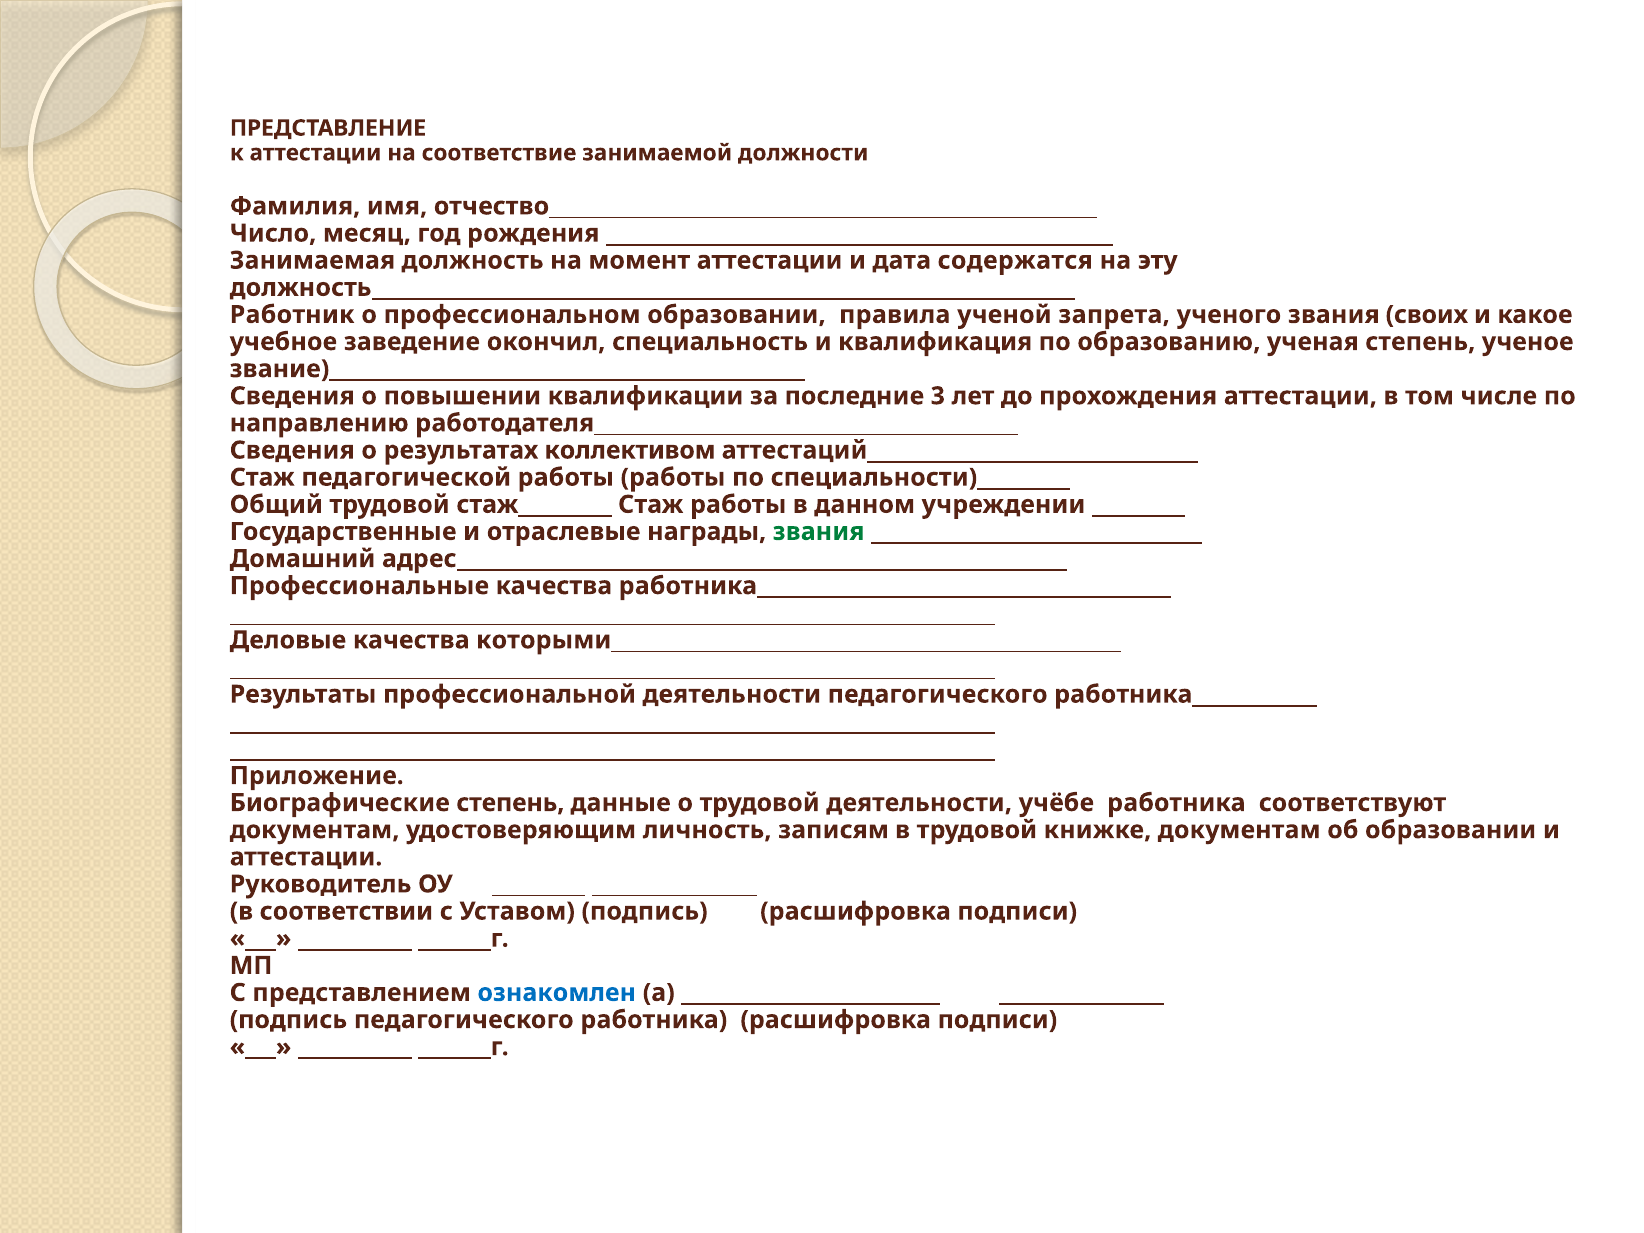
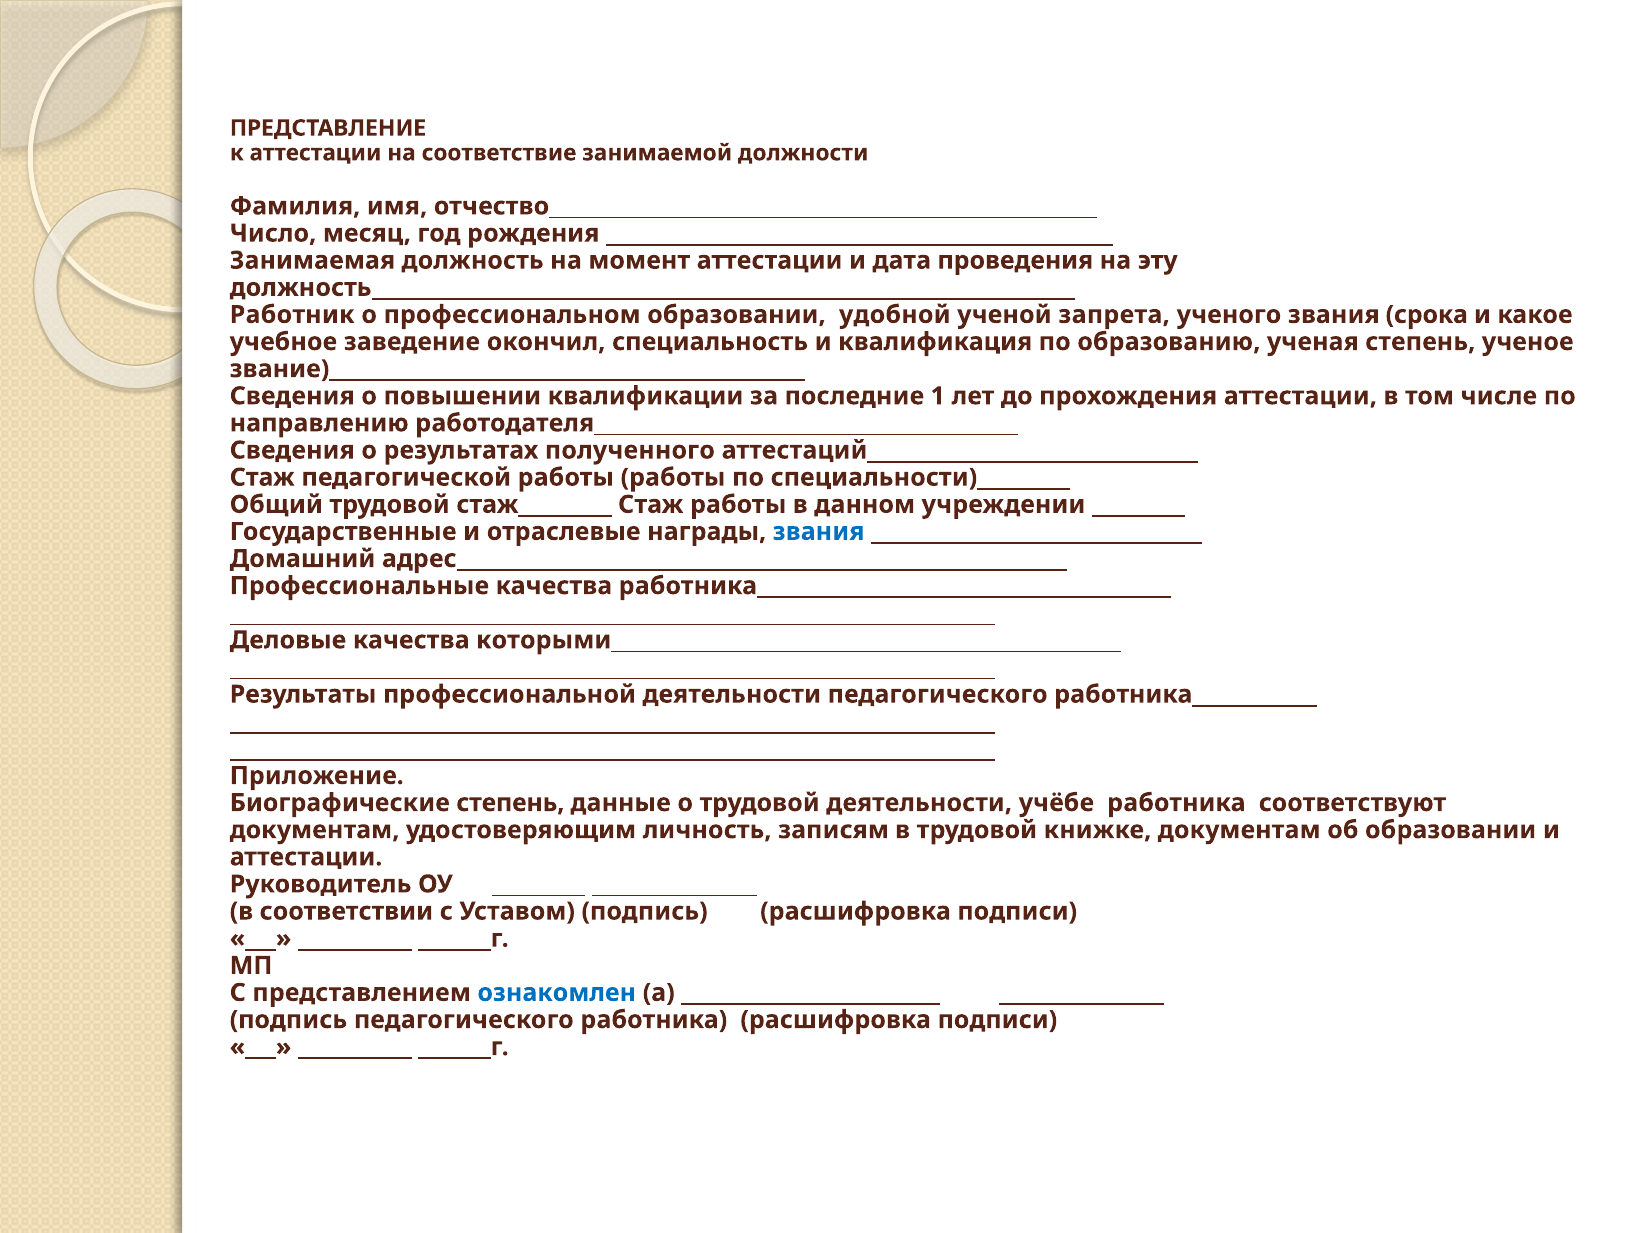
содержатся: содержатся -> проведения
правила: правила -> удобной
своих: своих -> срока
3: 3 -> 1
коллективом: коллективом -> полученного
звания at (819, 532) colour: green -> blue
